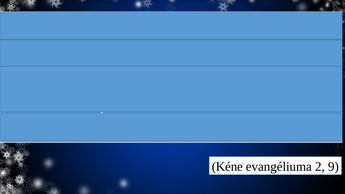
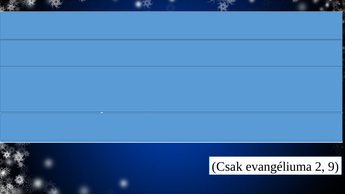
Kéne: Kéne -> Csak
